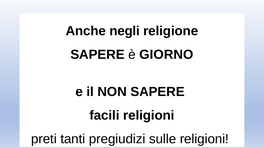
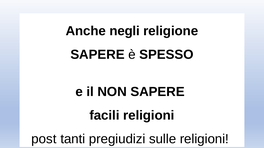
GIORNO: GIORNO -> SPESSO
preti: preti -> post
